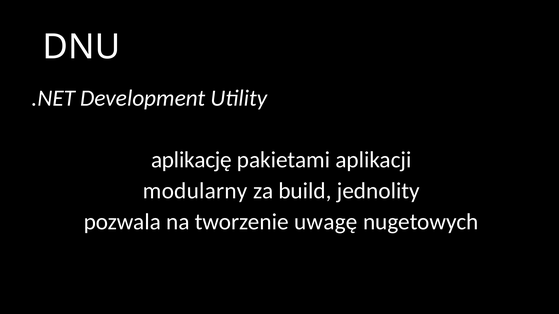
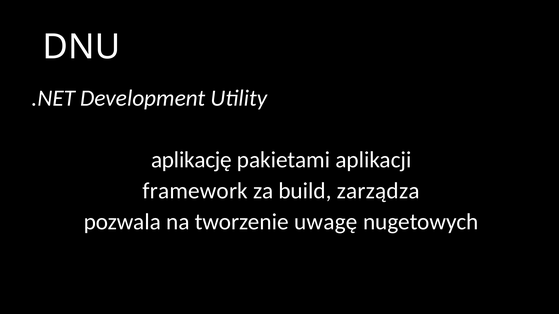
modularny: modularny -> framework
jednolity: jednolity -> zarządza
